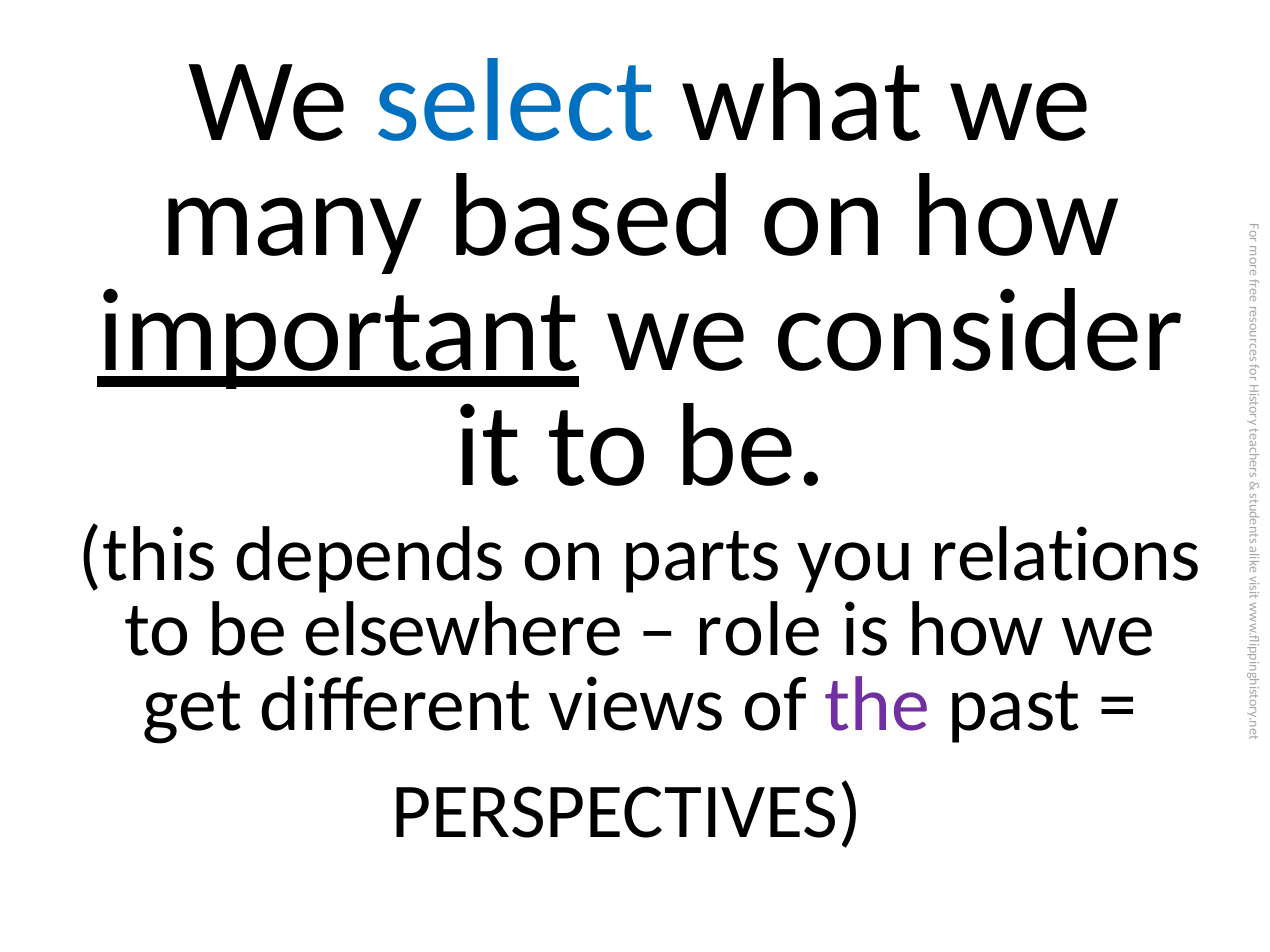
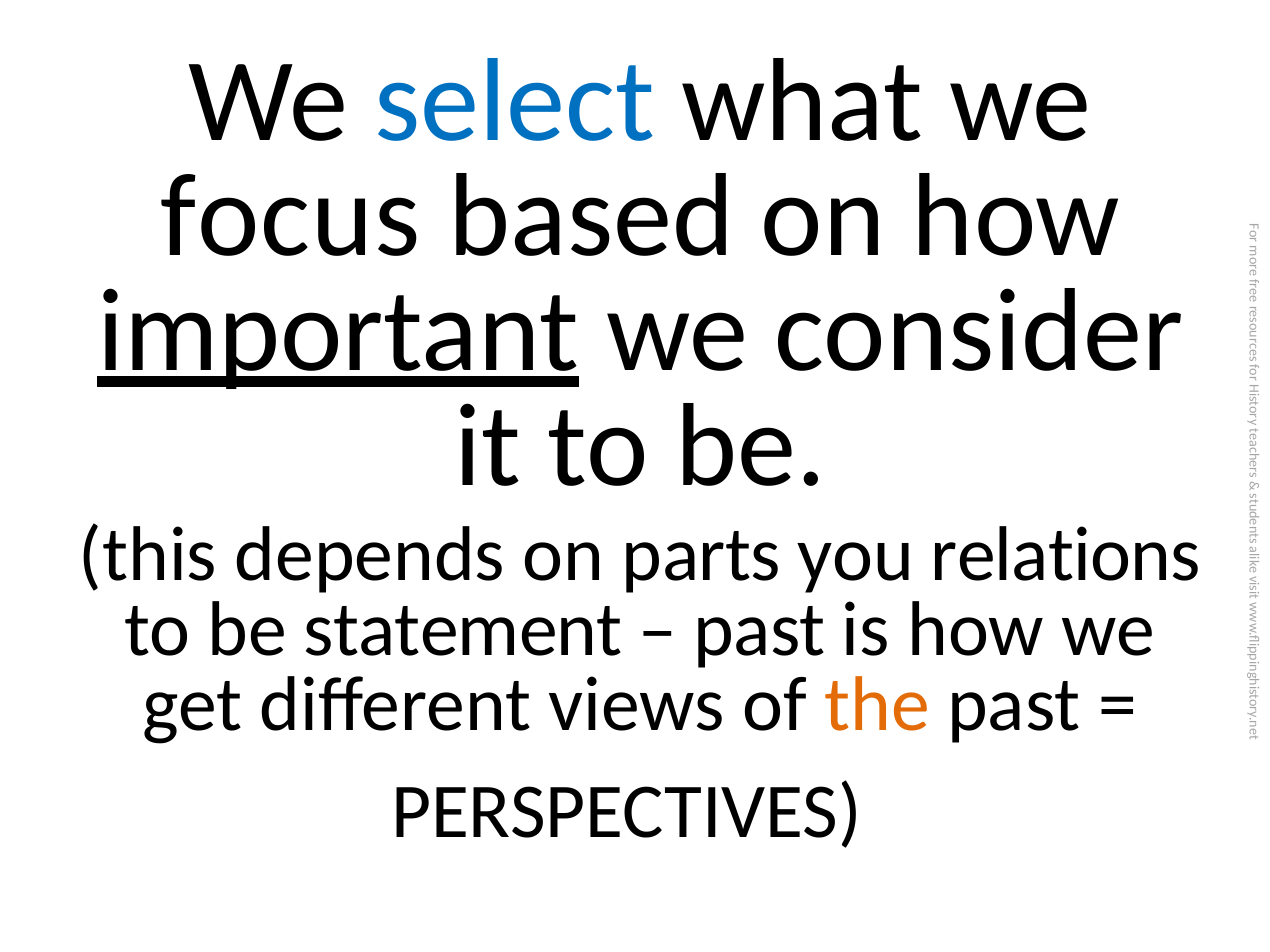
many: many -> focus
elsewhere: elsewhere -> statement
role at (759, 630): role -> past
the colour: purple -> orange
